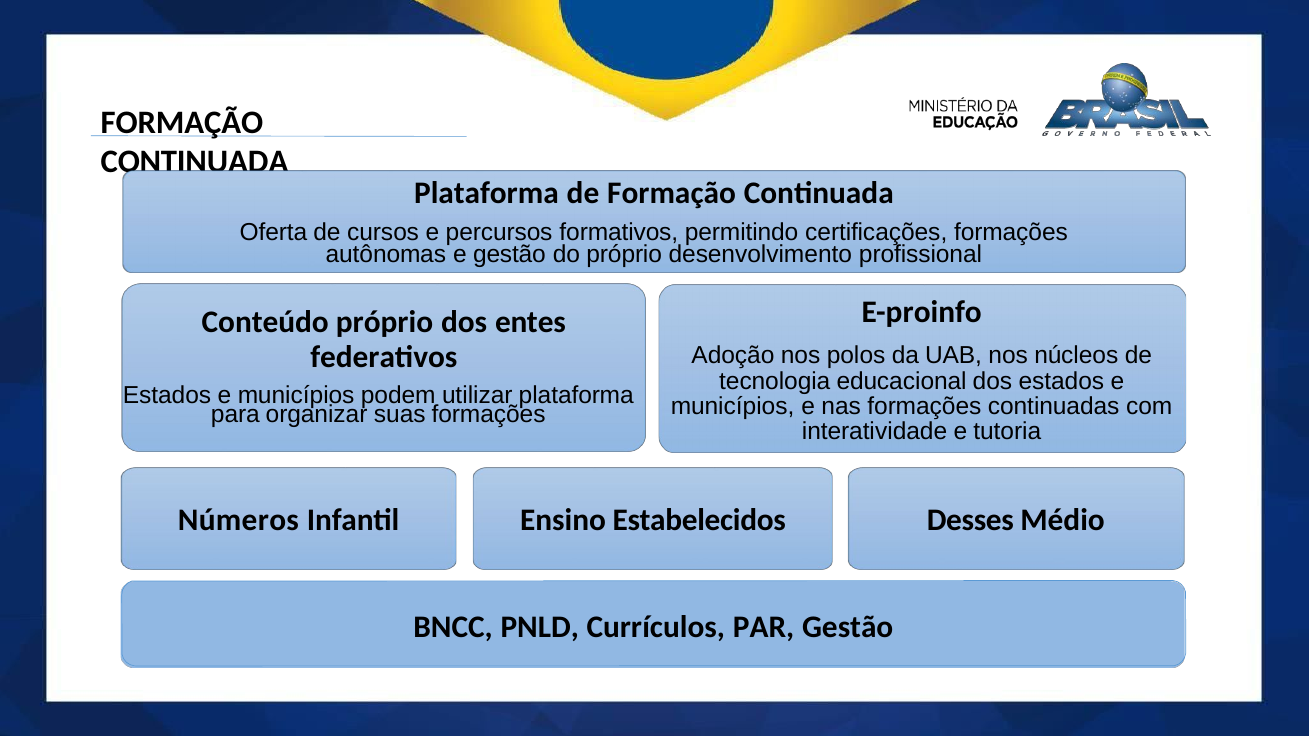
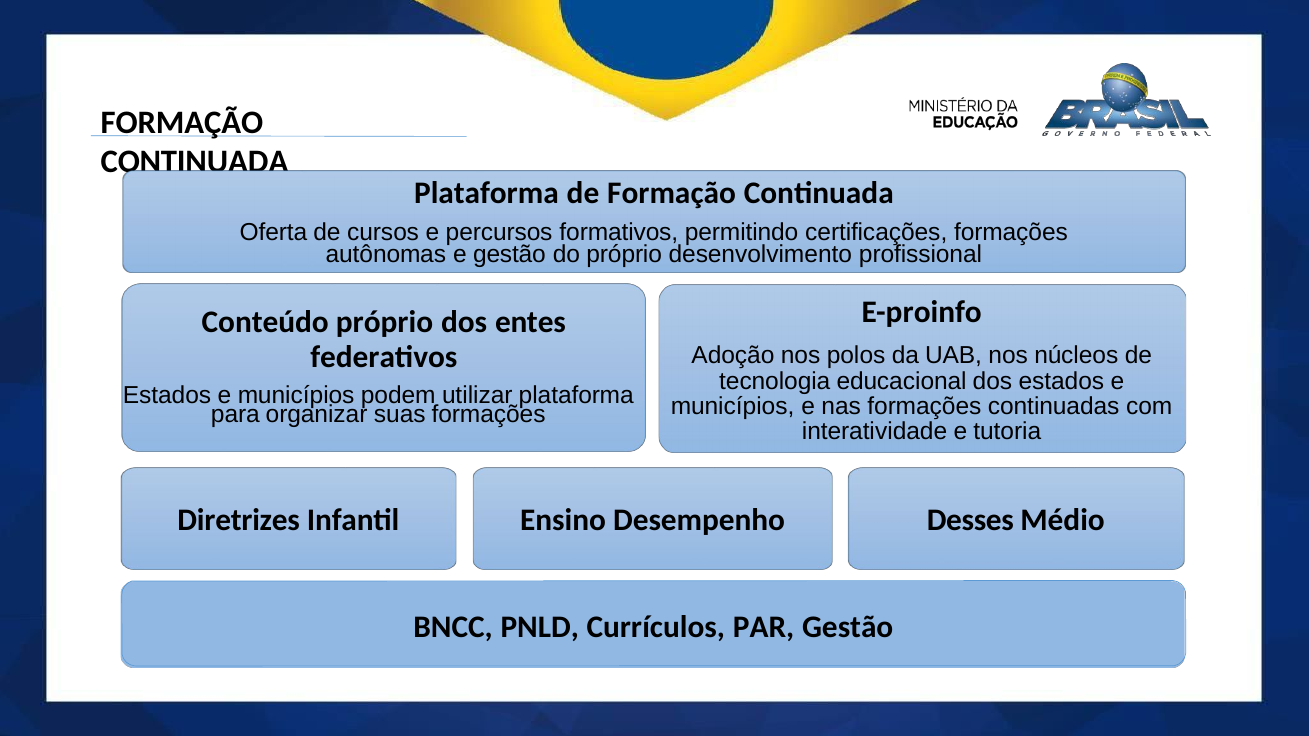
Números: Números -> Diretrizes
Estabelecidos: Estabelecidos -> Desempenho
